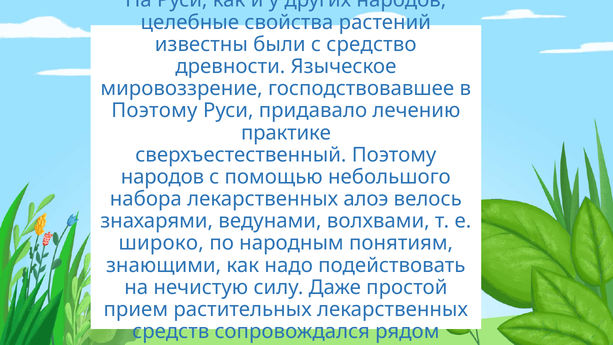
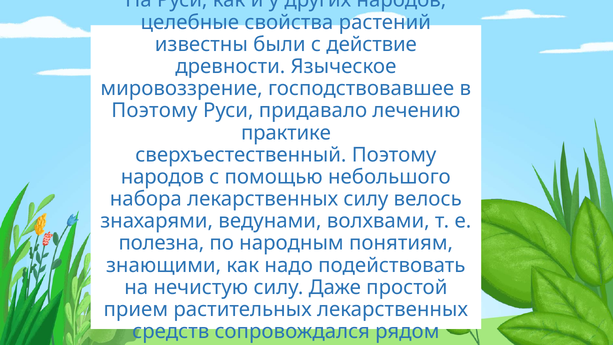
средство: средство -> действие
лекарственных алоэ: алоэ -> силу
широко: широко -> полезна
